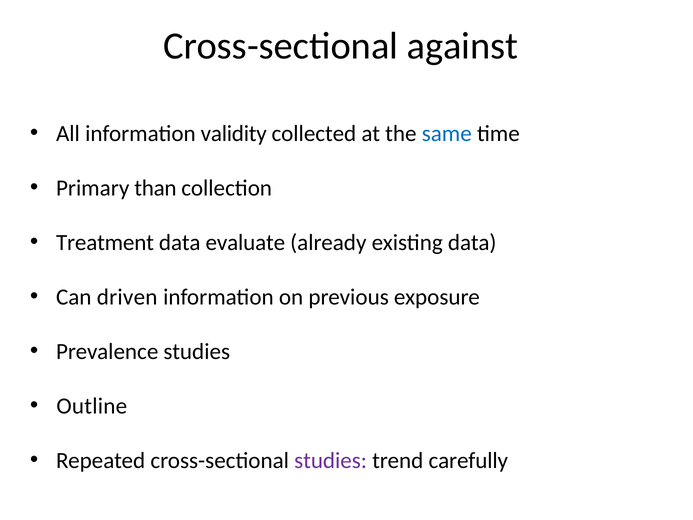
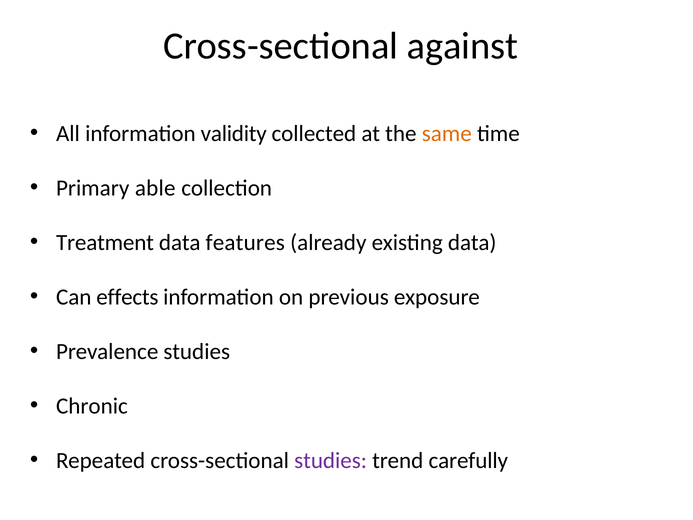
same colour: blue -> orange
than: than -> able
evaluate: evaluate -> features
driven: driven -> effects
Outline: Outline -> Chronic
